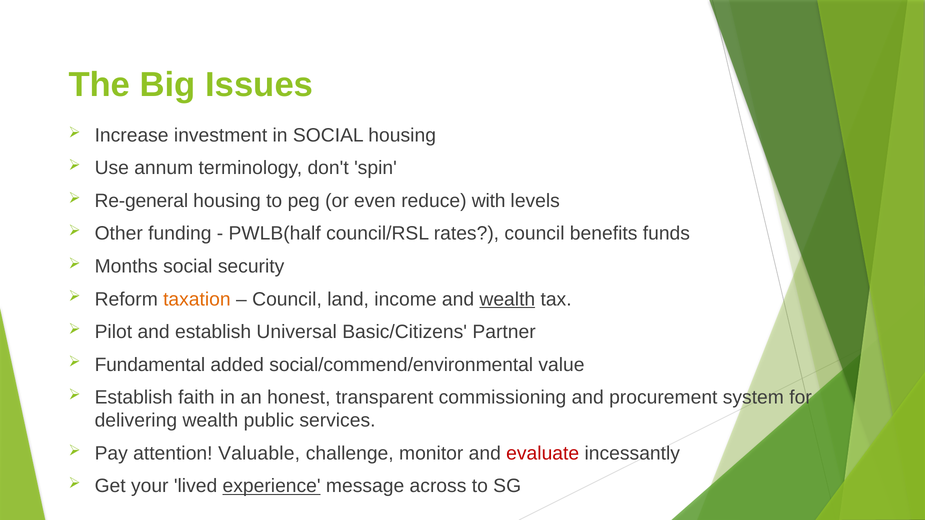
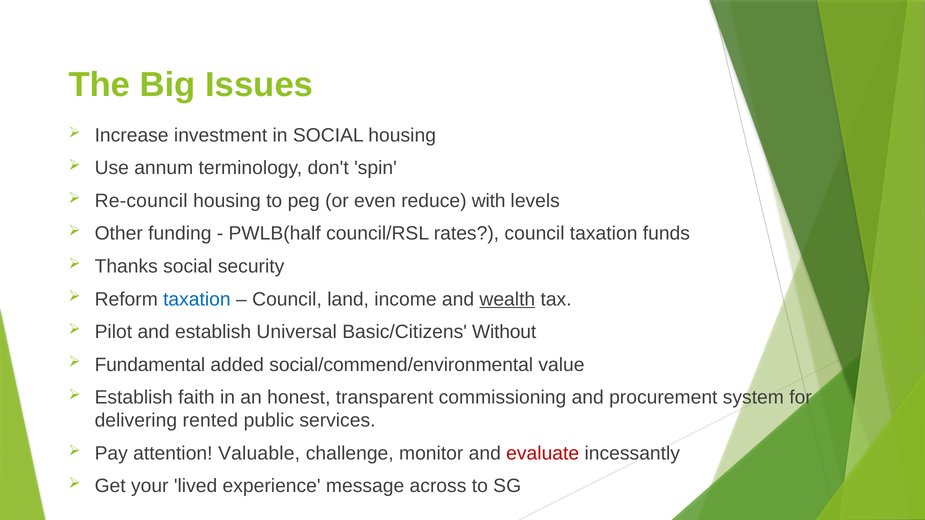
Re-general: Re-general -> Re-council
council benefits: benefits -> taxation
Months: Months -> Thanks
taxation at (197, 299) colour: orange -> blue
Partner: Partner -> Without
delivering wealth: wealth -> rented
experience underline: present -> none
